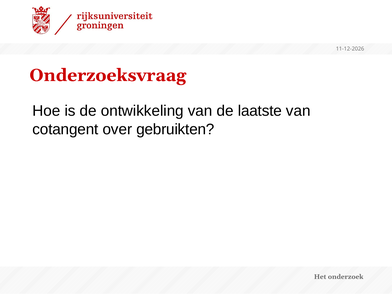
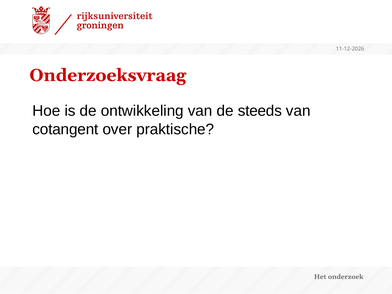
laatste: laatste -> steeds
gebruikten: gebruikten -> praktische
